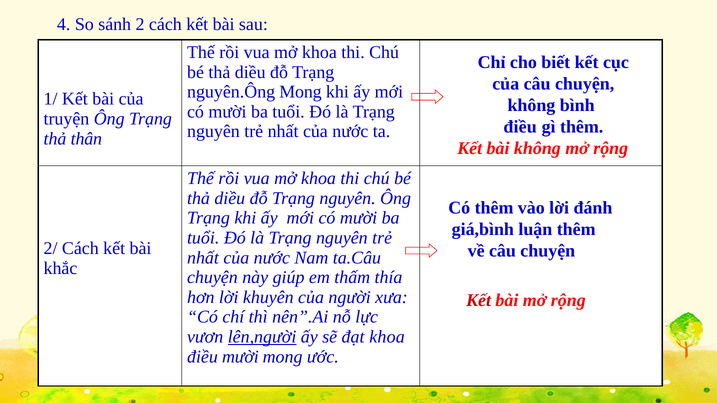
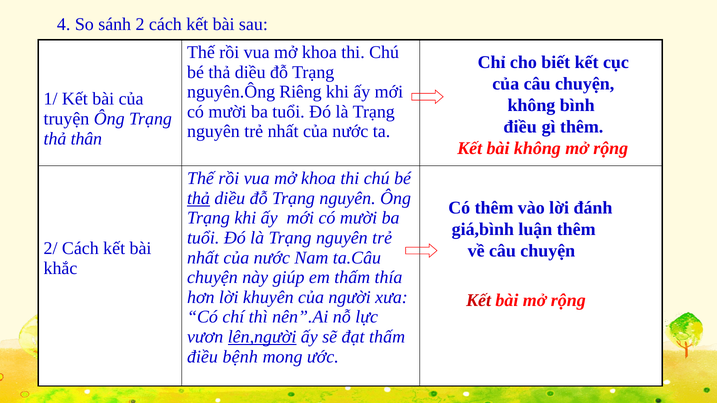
nguyên.Ông Mong: Mong -> Riêng
thả at (199, 198) underline: none -> present
đạt khoa: khoa -> thấm
điều mười: mười -> bệnh
